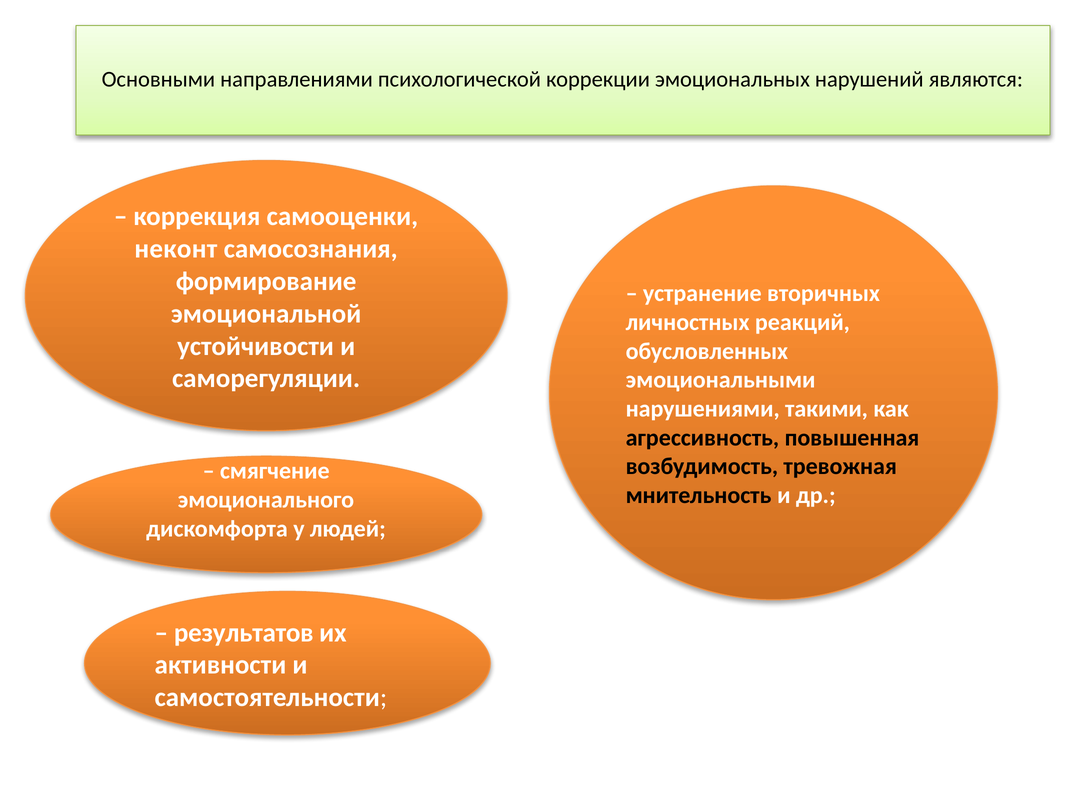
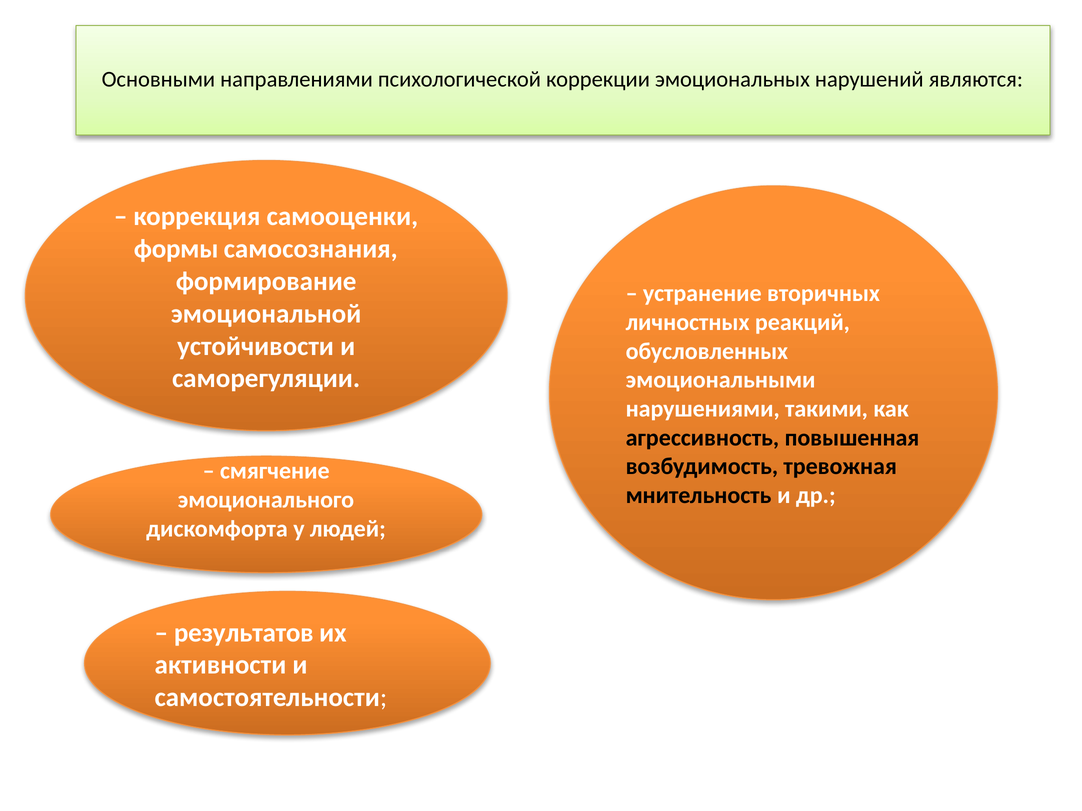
неконт: неконт -> формы
